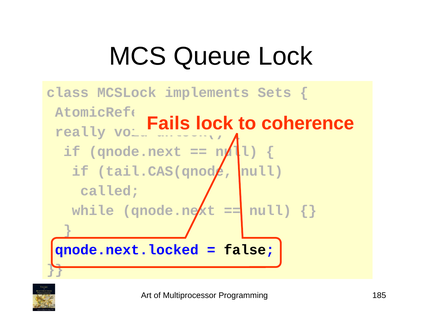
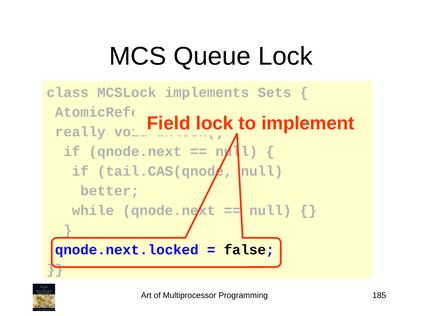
Fails: Fails -> Field
coherence: coherence -> implement
called: called -> better
